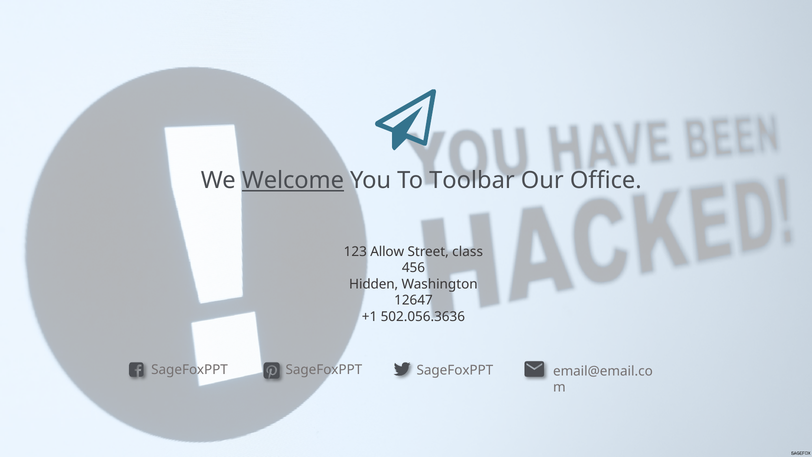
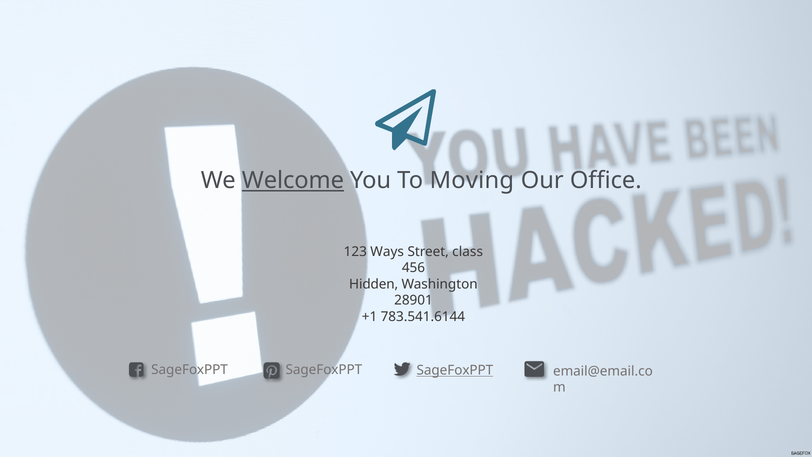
Toolbar: Toolbar -> Moving
Allow: Allow -> Ways
12647: 12647 -> 28901
502.056.3636: 502.056.3636 -> 783.541.6144
SageFoxPPT at (455, 370) underline: none -> present
